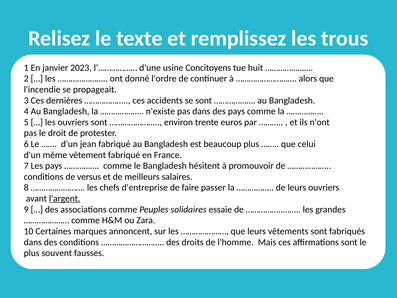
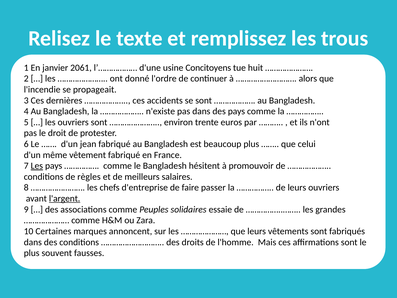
2023: 2023 -> 2061
Les at (37, 166) underline: none -> present
versus: versus -> règles
